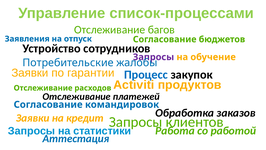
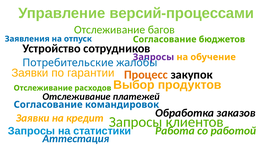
список-процессами: список-процессами -> версий-процессами
Процесс colour: blue -> orange
Activiti: Activiti -> Выбор
